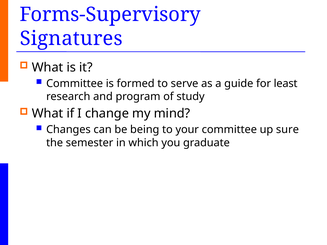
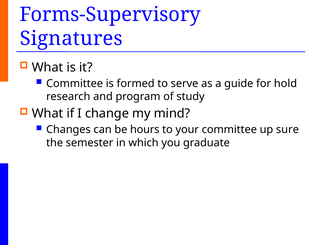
least: least -> hold
being: being -> hours
